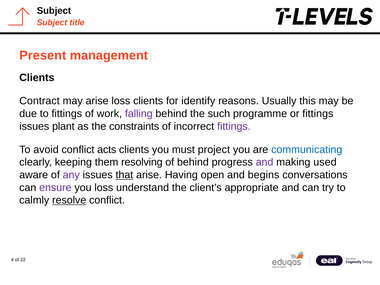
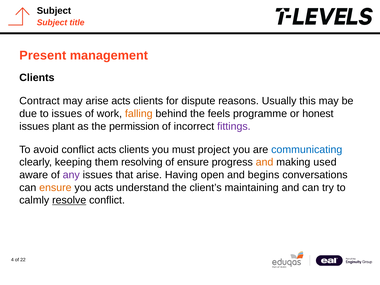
arise loss: loss -> acts
identify: identify -> dispute
to fittings: fittings -> issues
falling colour: purple -> orange
such: such -> feels
or fittings: fittings -> honest
constraints: constraints -> permission
of behind: behind -> ensure
and at (265, 162) colour: purple -> orange
that underline: present -> none
ensure at (55, 188) colour: purple -> orange
you loss: loss -> acts
appropriate: appropriate -> maintaining
